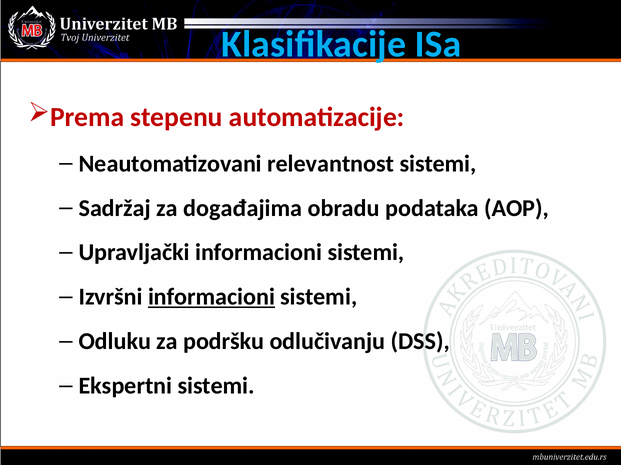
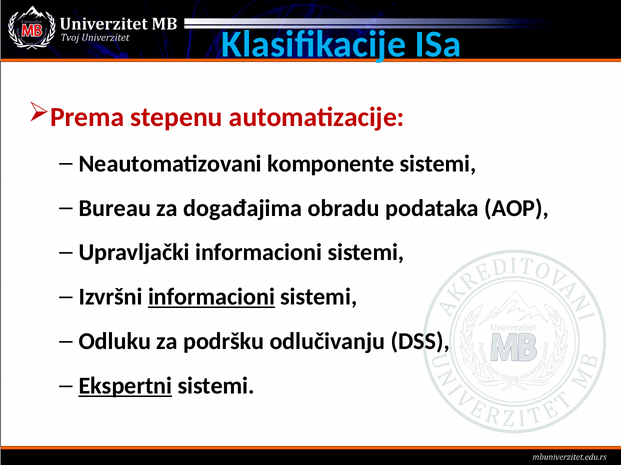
relevantnost: relevantnost -> komponente
Sadržaj: Sadržaj -> Bureau
Ekspertni underline: none -> present
